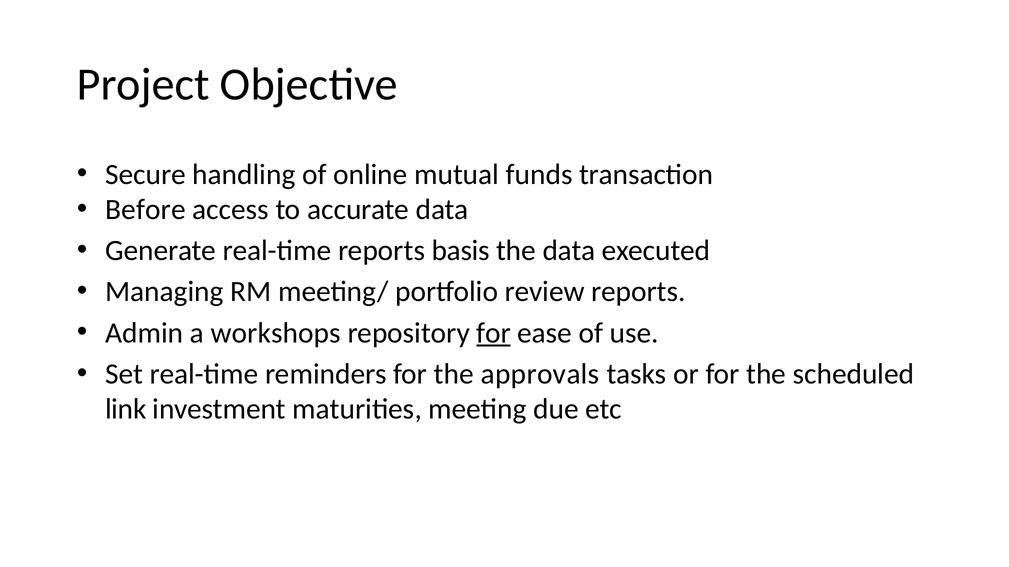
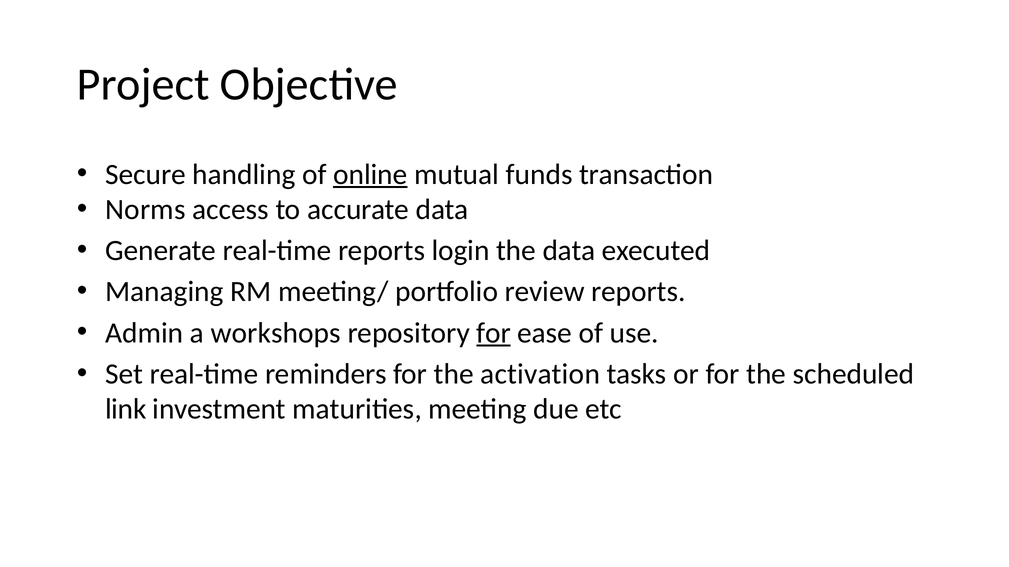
online underline: none -> present
Before: Before -> Norms
basis: basis -> login
approvals: approvals -> activation
